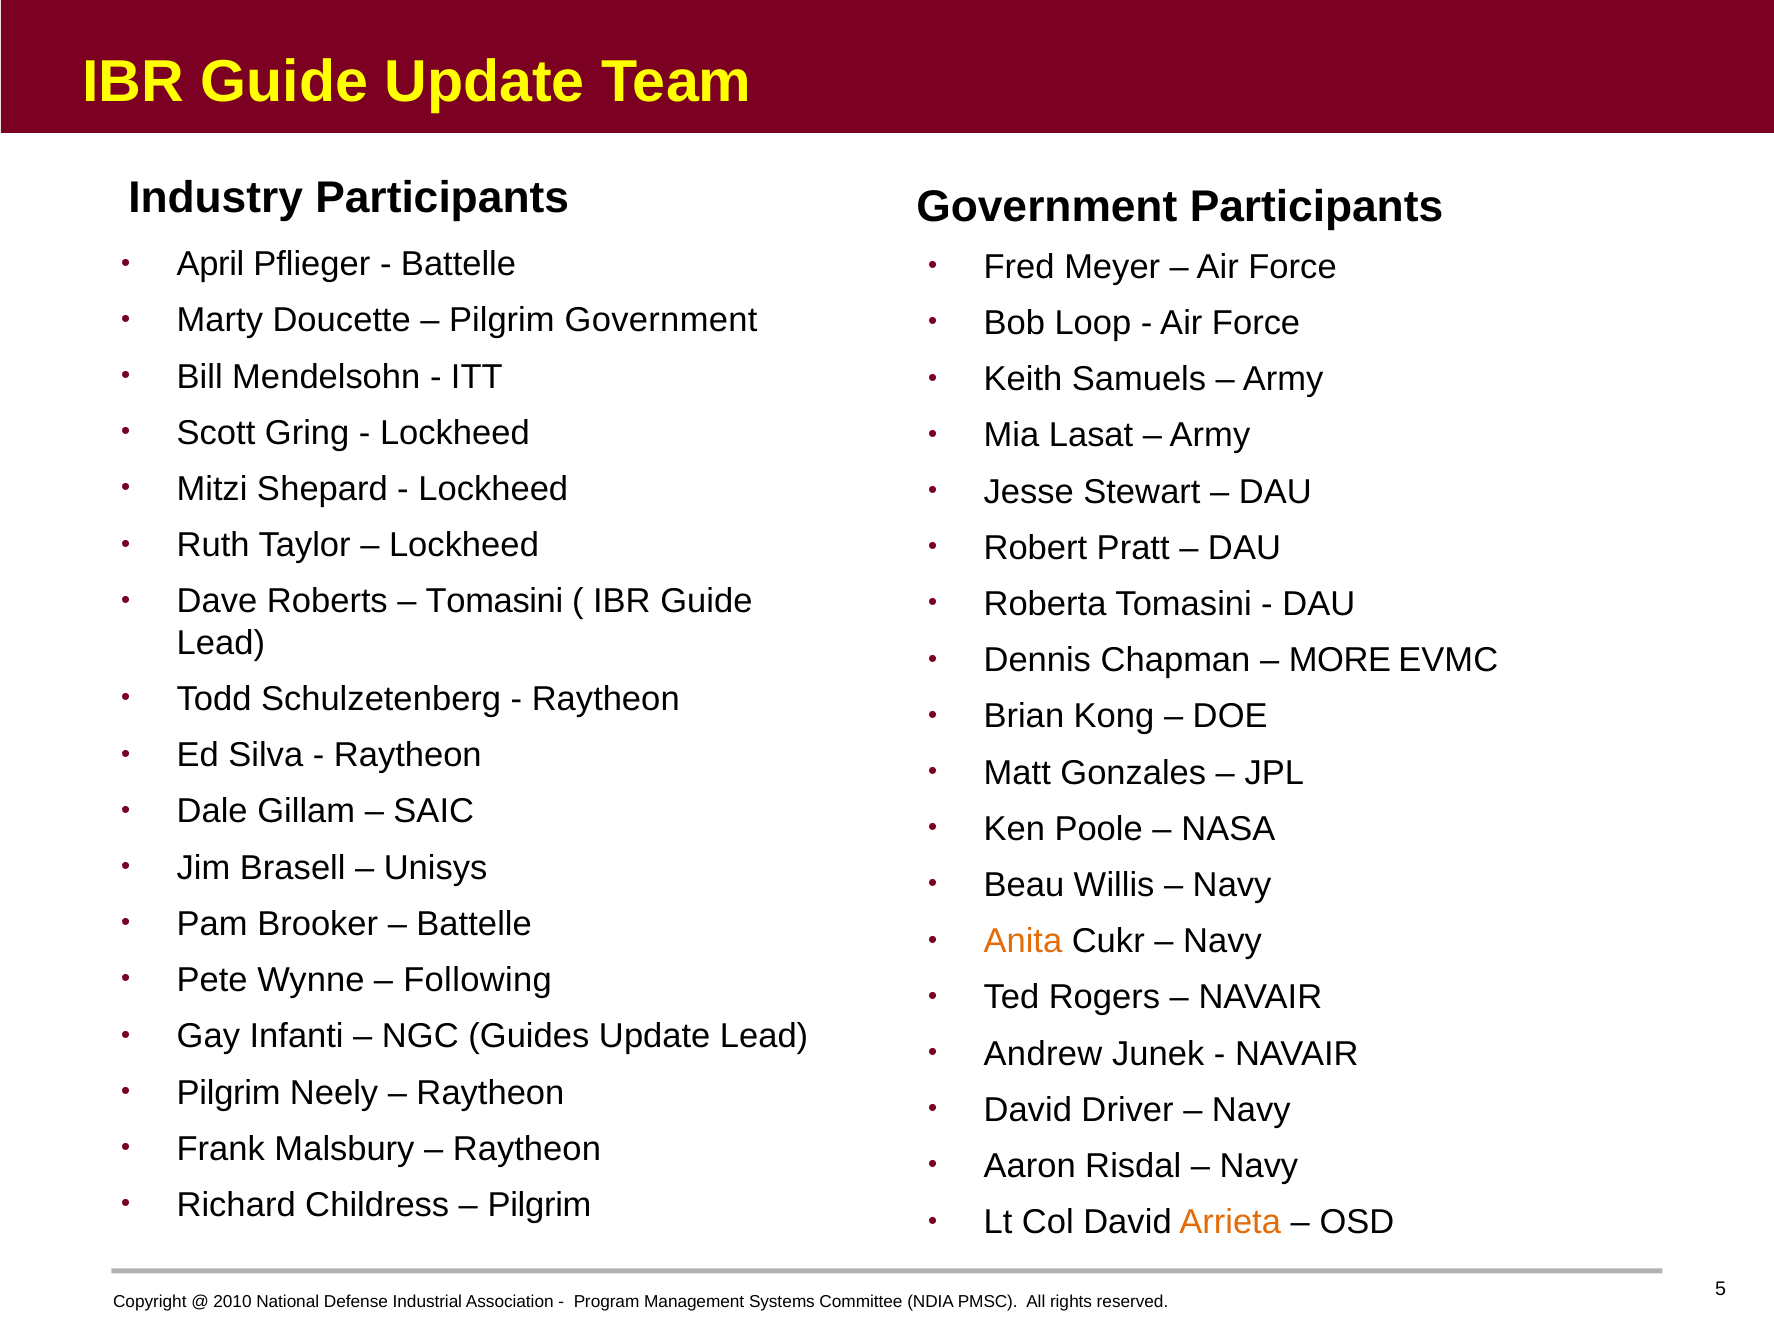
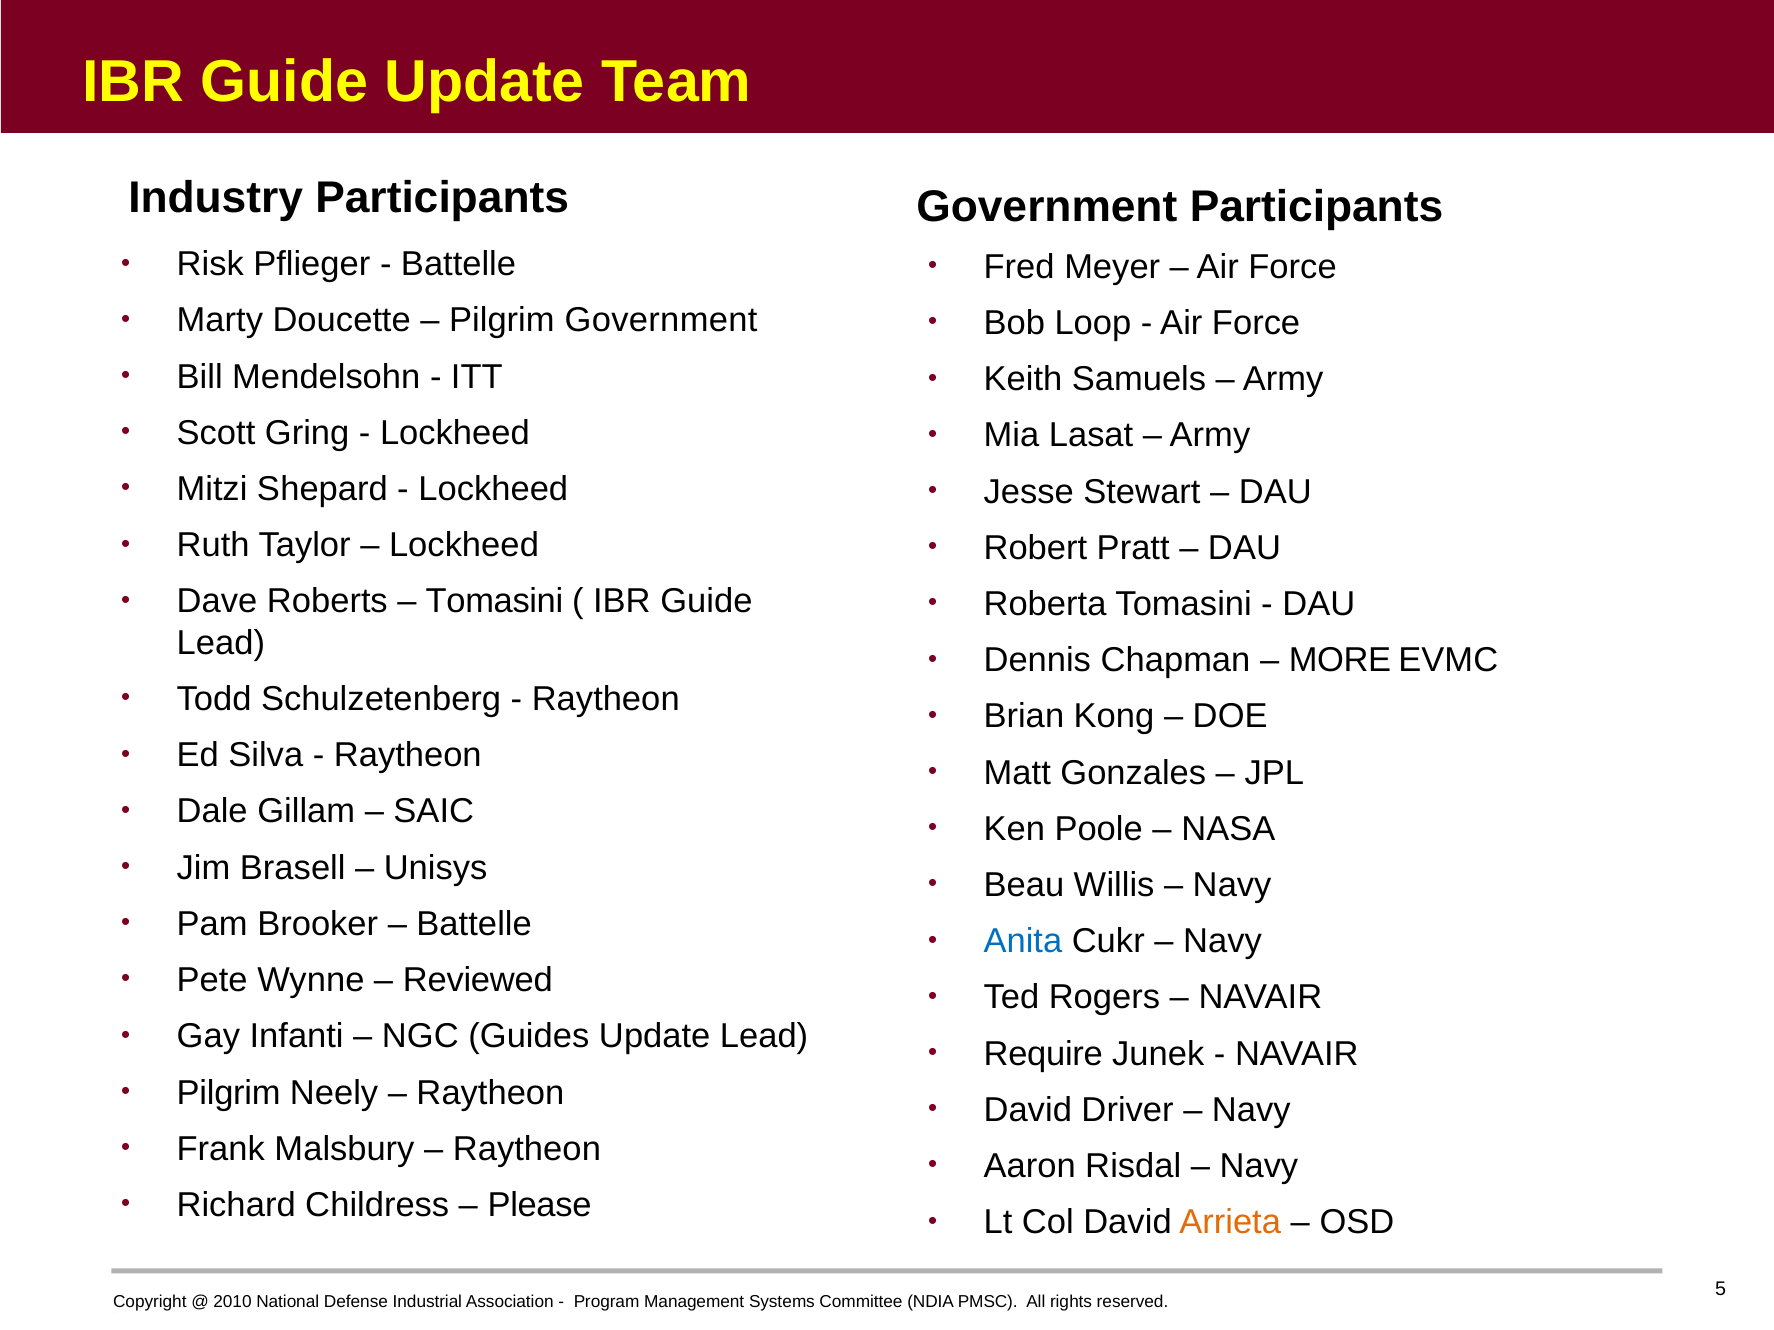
April: April -> Risk
Anita colour: orange -> blue
Following: Following -> Reviewed
Andrew: Andrew -> Require
Pilgrim at (540, 1205): Pilgrim -> Please
